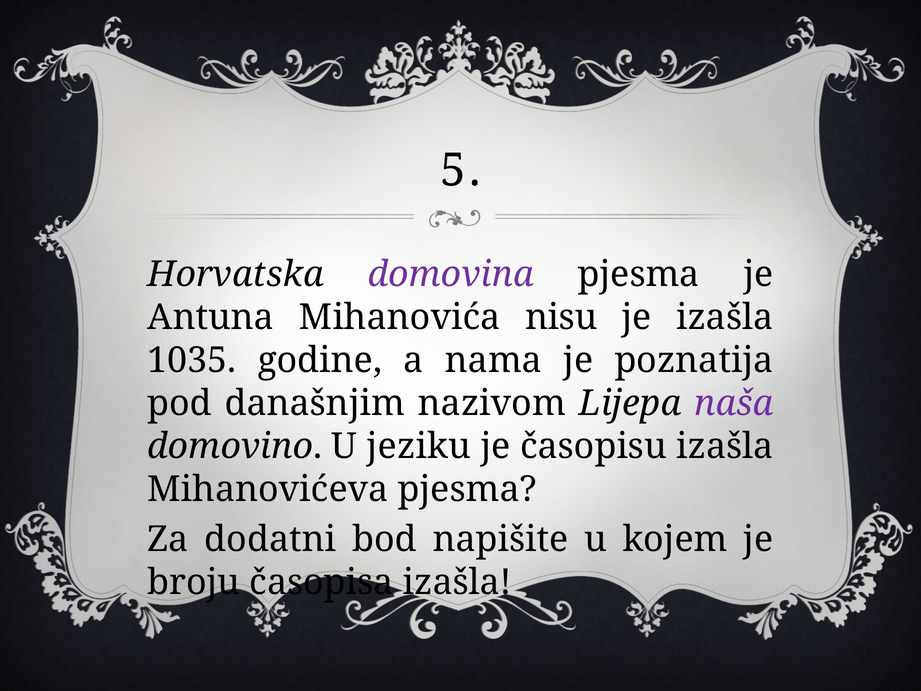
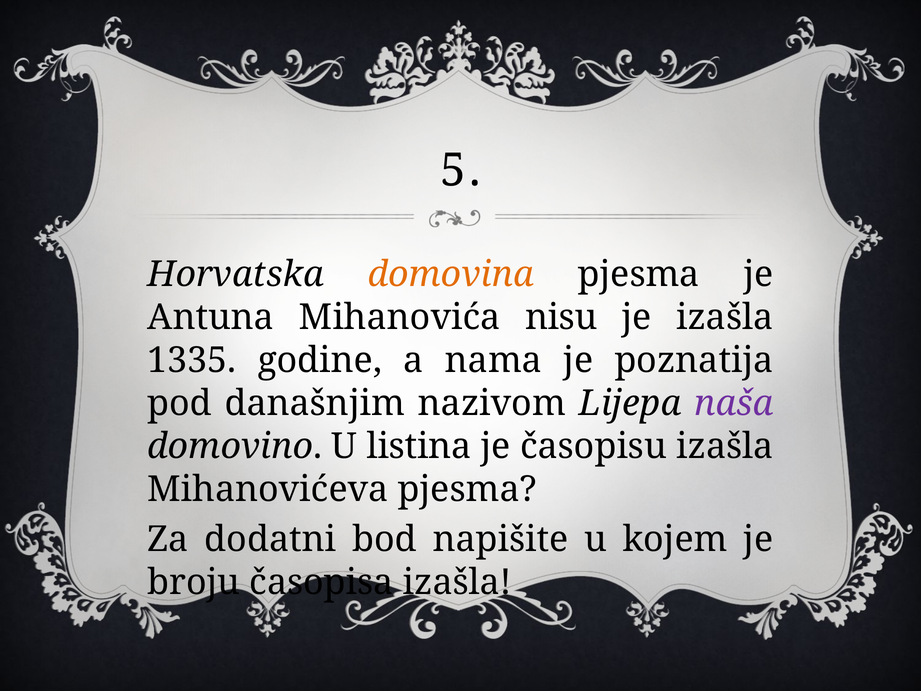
domovina colour: purple -> orange
1035: 1035 -> 1335
jeziku: jeziku -> listina
